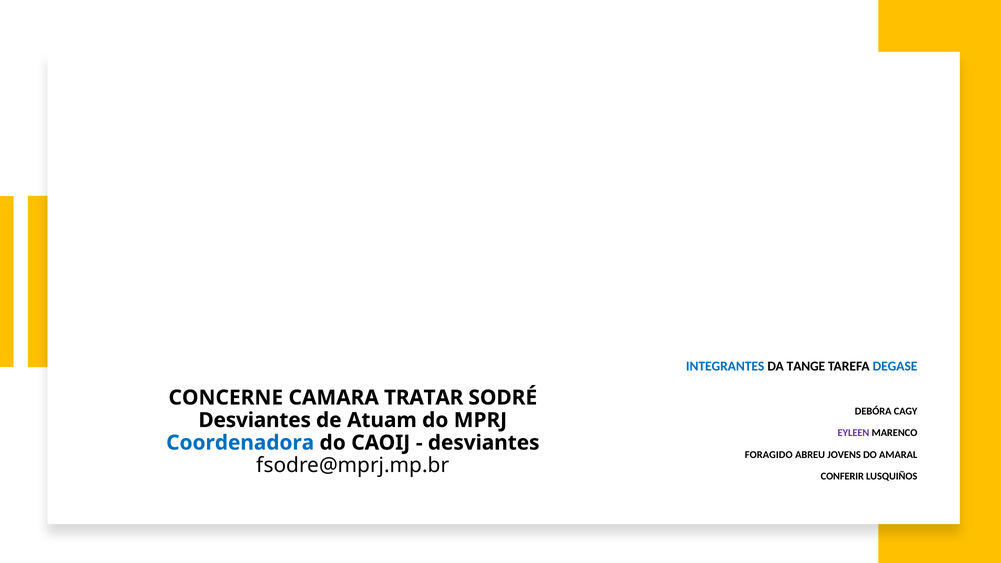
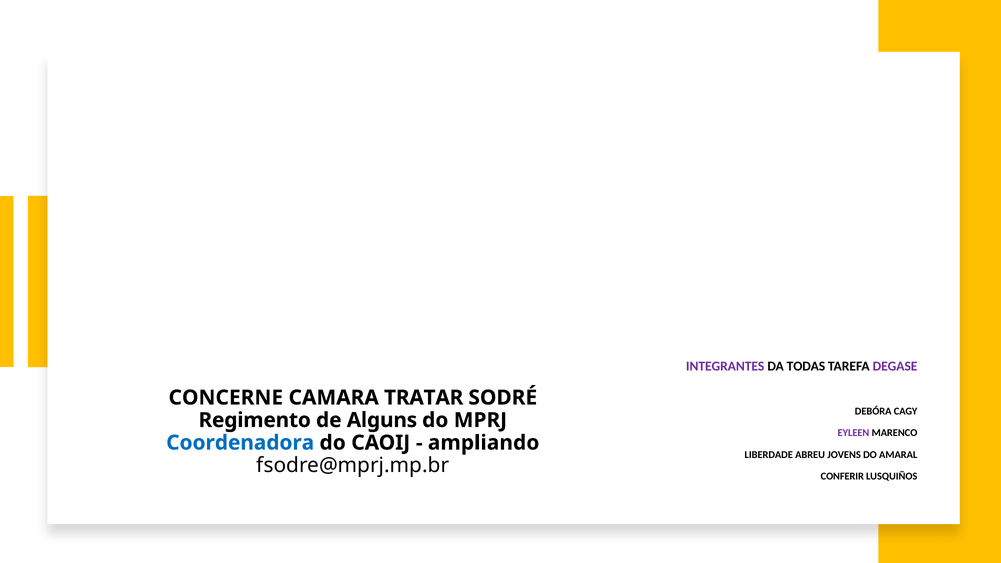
INTEGRANTES colour: blue -> purple
TANGE: TANGE -> TODAS
DEGASE colour: blue -> purple
Desviantes at (255, 420): Desviantes -> Regimento
Atuam: Atuam -> Alguns
desviantes at (484, 443): desviantes -> ampliando
FORAGIDO: FORAGIDO -> LIBERDADE
